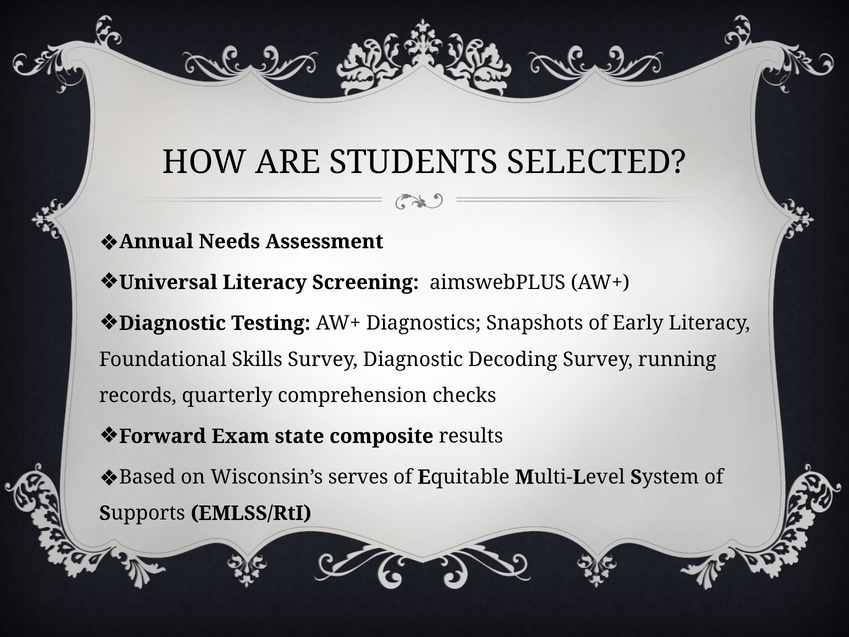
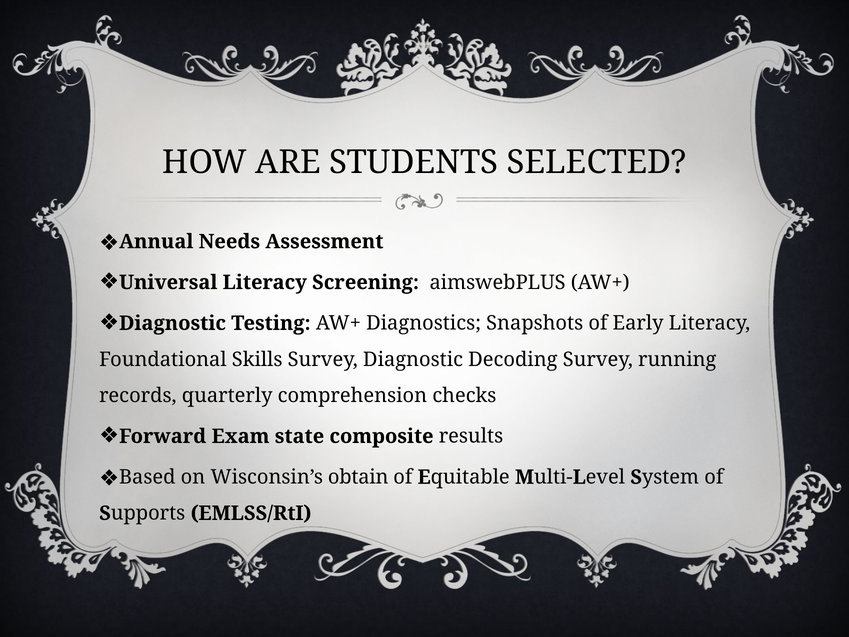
serves: serves -> obtain
